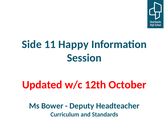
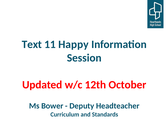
Side: Side -> Text
